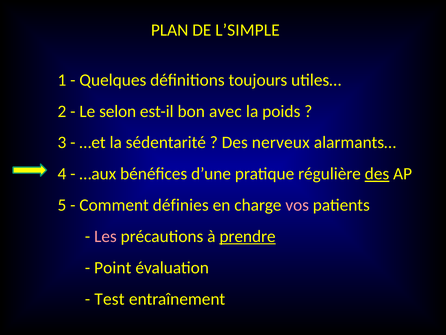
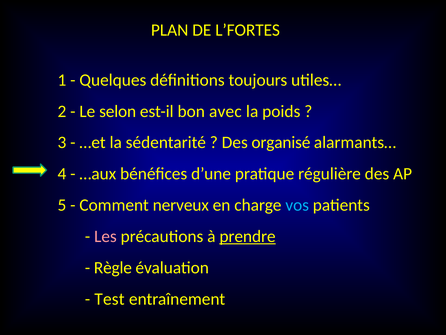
L’SIMPLE: L’SIMPLE -> L’FORTES
nerveux: nerveux -> organisé
des at (377, 174) underline: present -> none
définies: définies -> nerveux
vos colour: pink -> light blue
Point: Point -> Règle
